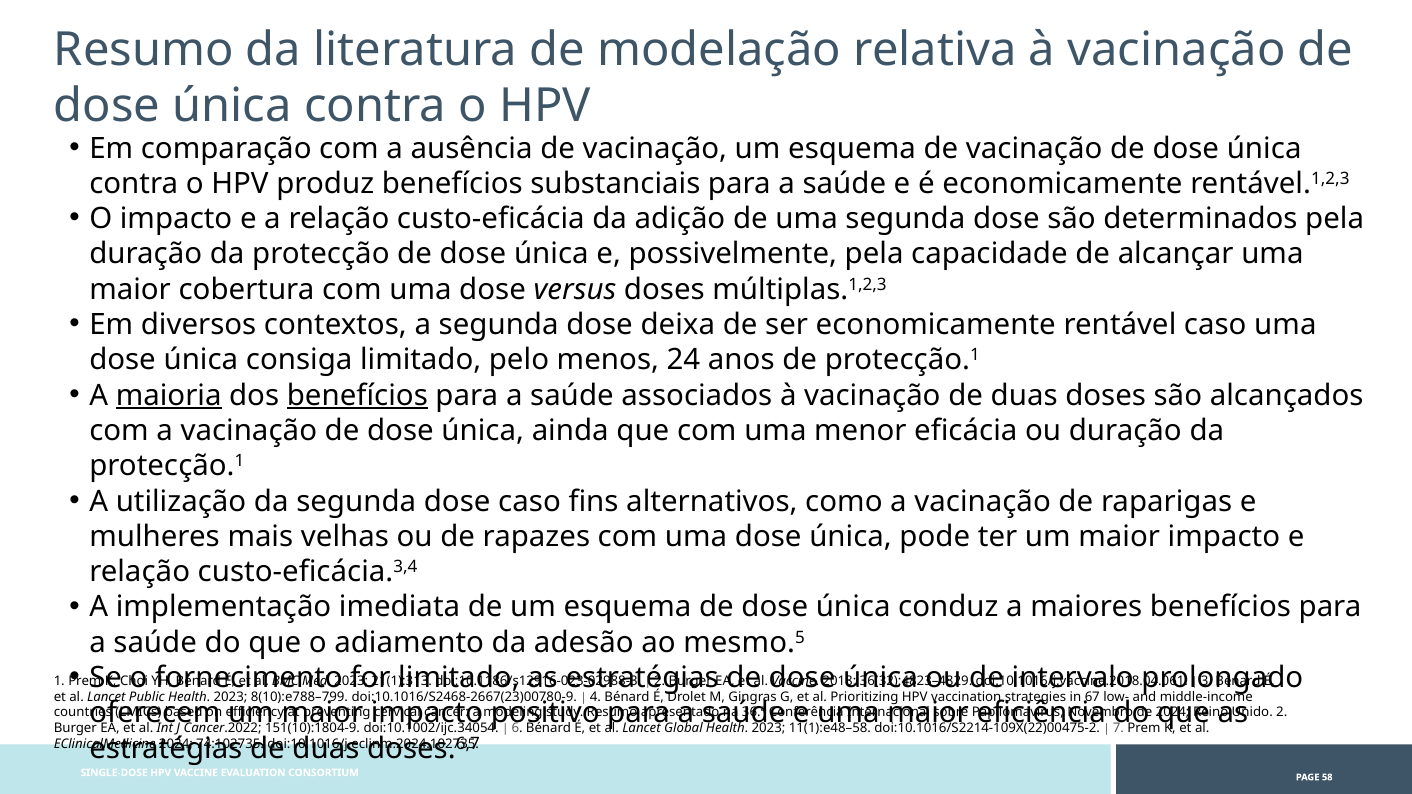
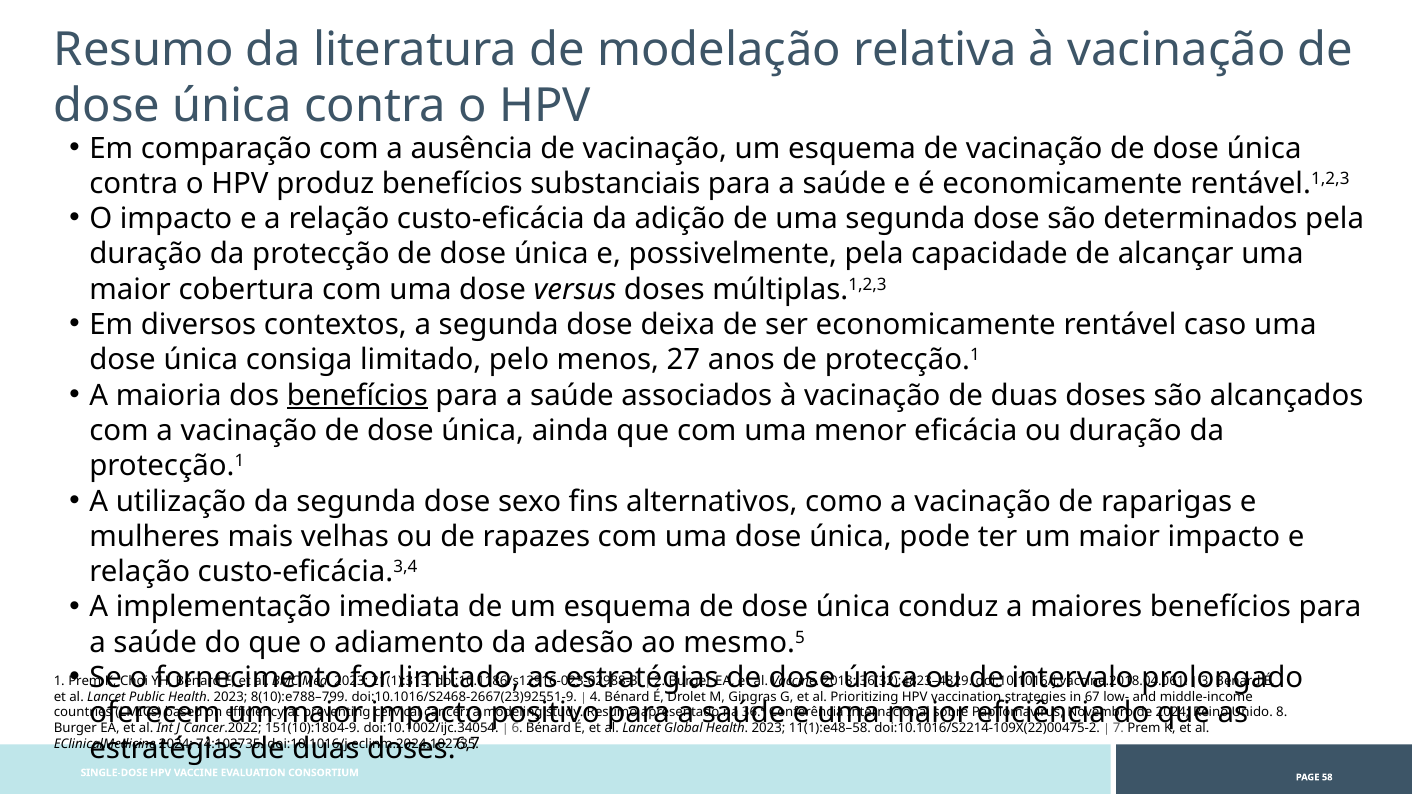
24: 24 -> 27
maioria underline: present -> none
dose caso: caso -> sexo
doi:10.1016/S2468-2667(23)00780-9: doi:10.1016/S2468-2667(23)00780-9 -> doi:10.1016/S2468-2667(23)92551-9
2 at (1282, 713): 2 -> 8
